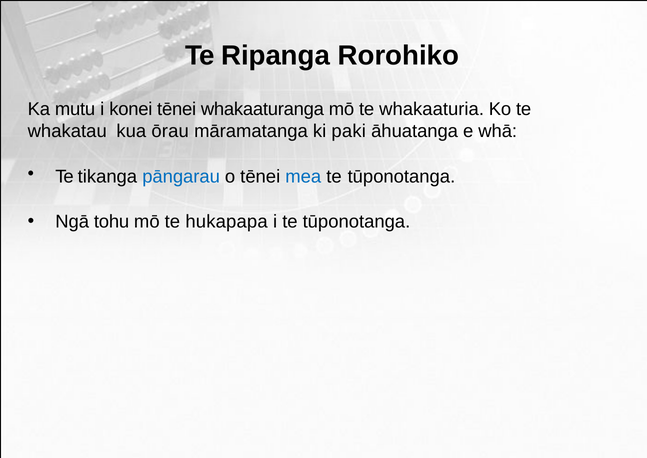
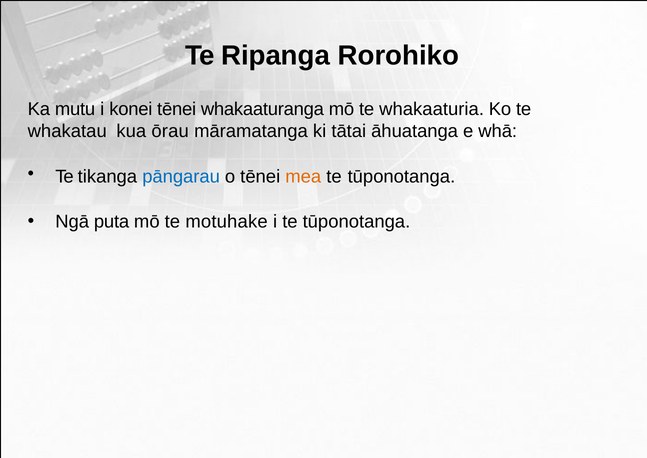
paki: paki -> tātai
mea colour: blue -> orange
tohu: tohu -> puta
hukapapa: hukapapa -> motuhake
